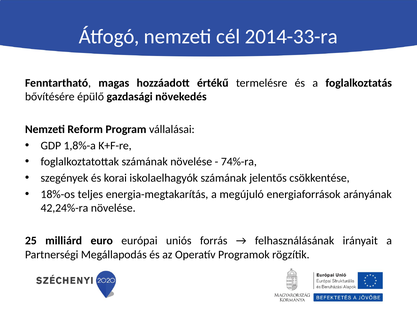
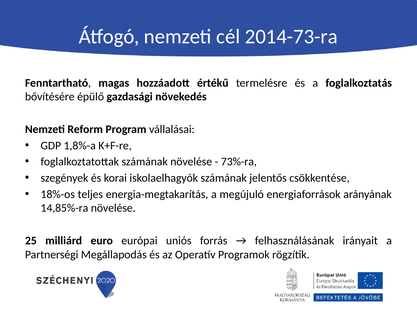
2014-33-ra: 2014-33-ra -> 2014-73-ra
74%-ra: 74%-ra -> 73%-ra
42,24%-ra: 42,24%-ra -> 14,85%-ra
